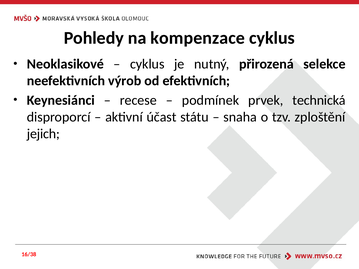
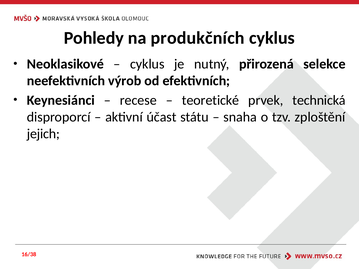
kompenzace: kompenzace -> produkčních
podmínek: podmínek -> teoretické
